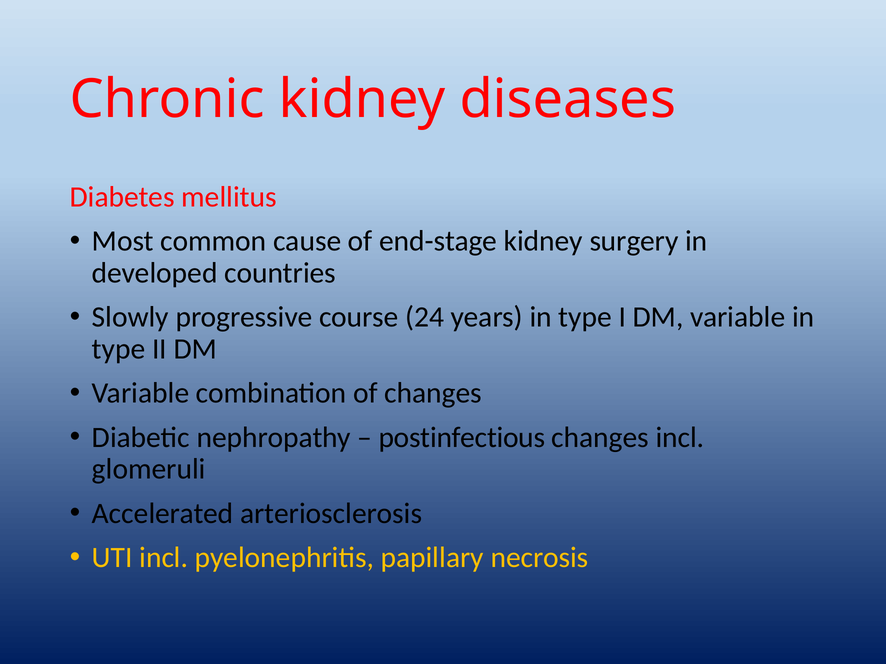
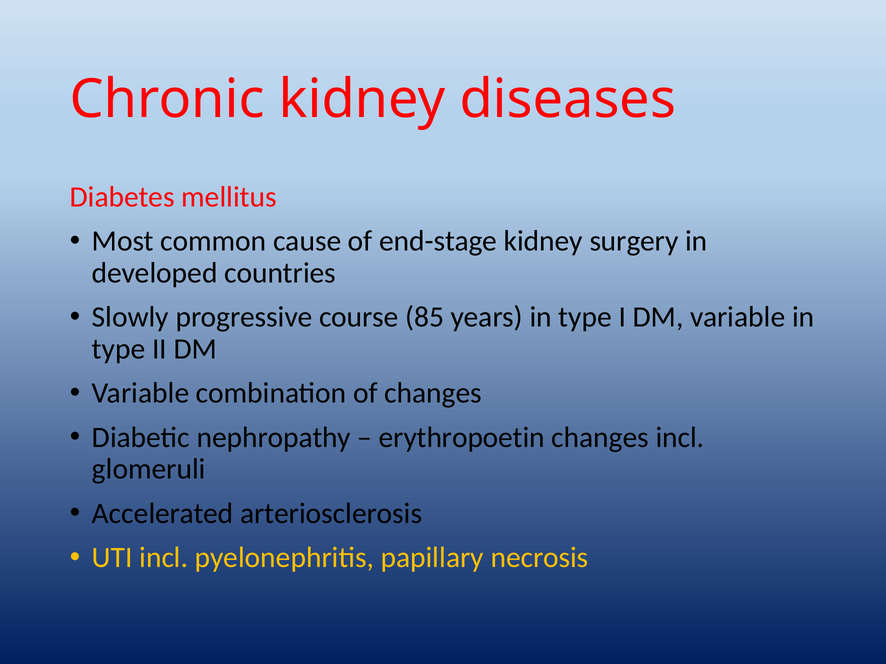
24: 24 -> 85
postinfectious: postinfectious -> erythropoetin
